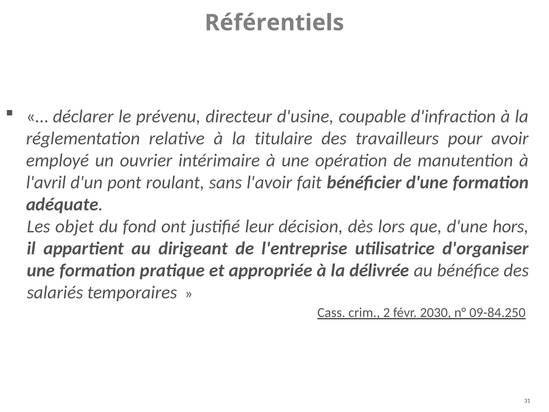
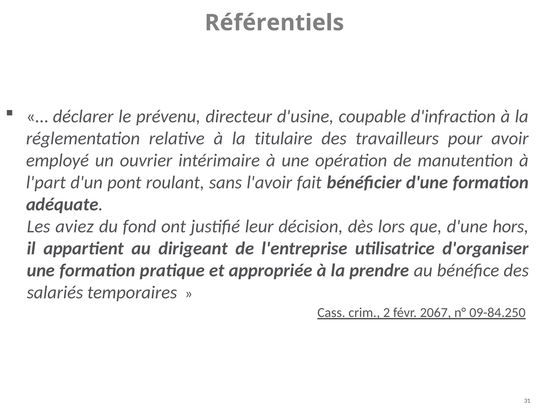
l'avril: l'avril -> l'part
objet: objet -> aviez
délivrée: délivrée -> prendre
2030: 2030 -> 2067
